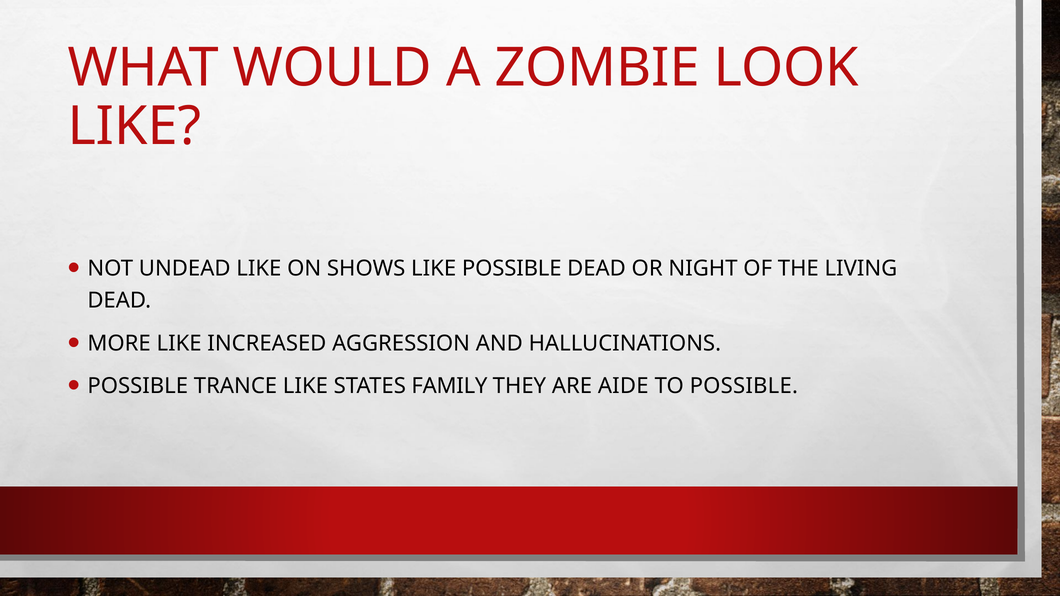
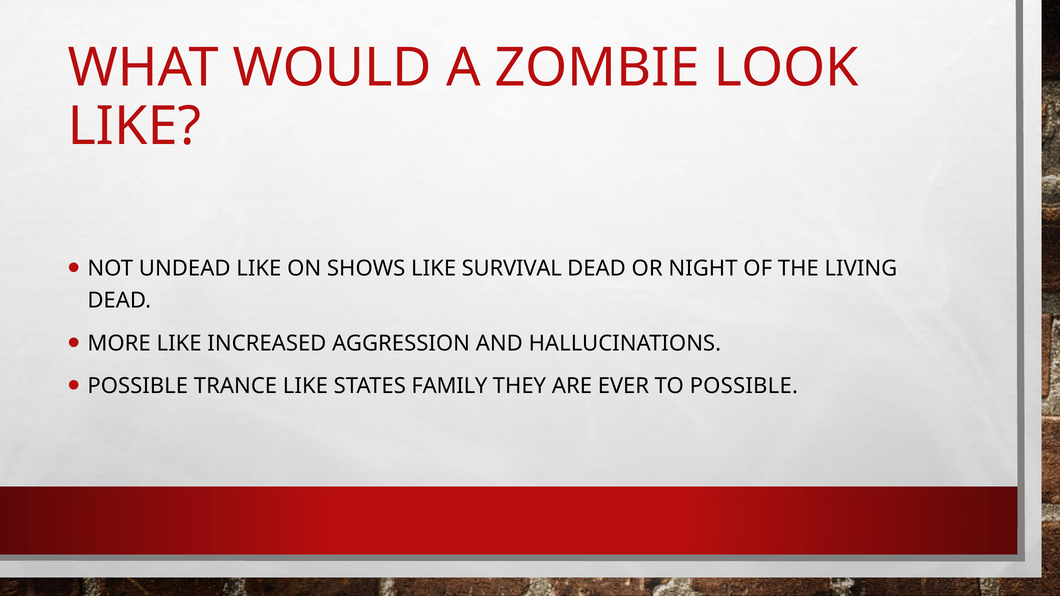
LIKE POSSIBLE: POSSIBLE -> SURVIVAL
AIDE: AIDE -> EVER
